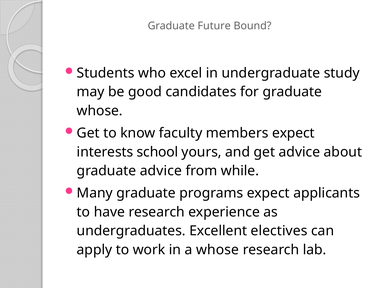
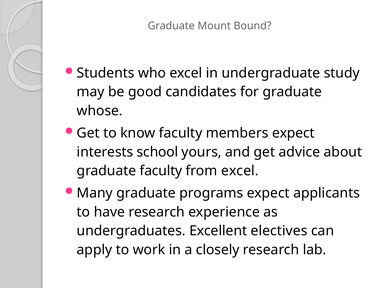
Future: Future -> Mount
graduate advice: advice -> faculty
from while: while -> excel
a whose: whose -> closely
